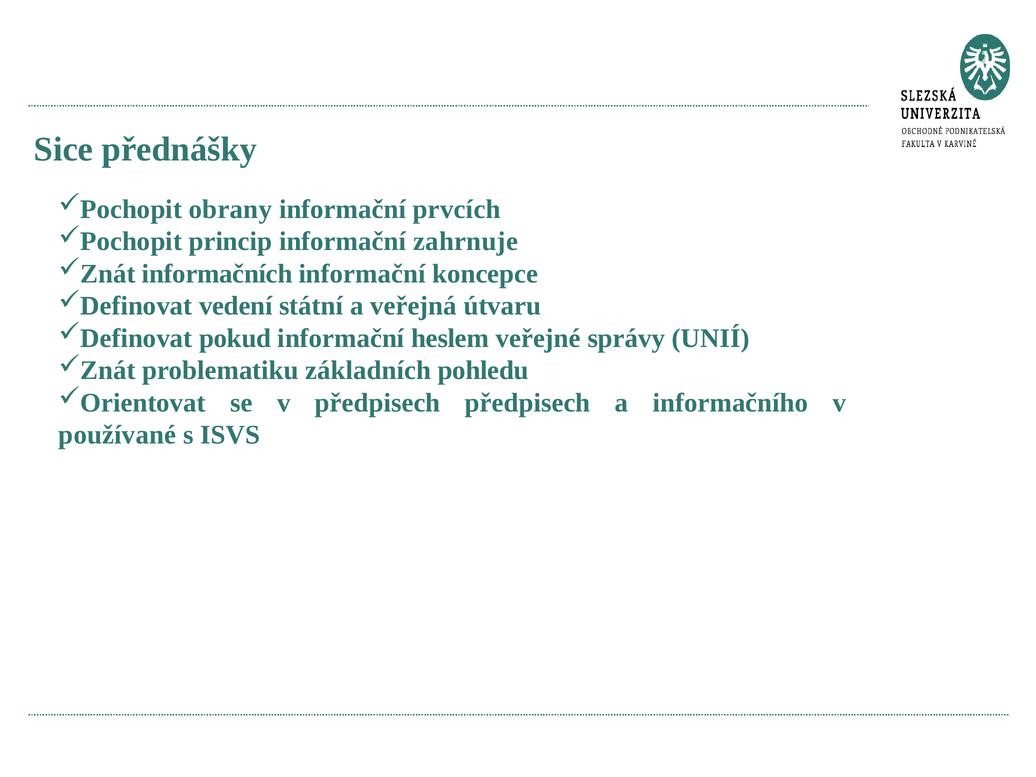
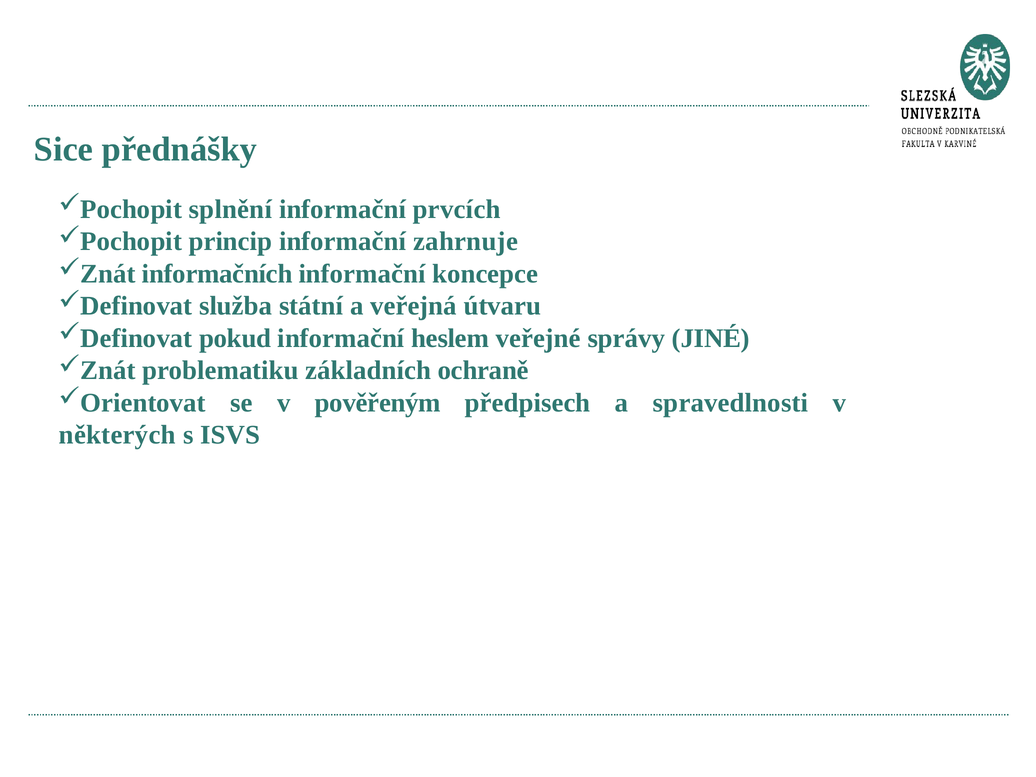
obrany: obrany -> splnění
vedení: vedení -> služba
UNIÍ: UNIÍ -> JINÉ
pohledu: pohledu -> ochraně
v předpisech: předpisech -> pověřeným
informačního: informačního -> spravedlnosti
používané: používané -> některých
